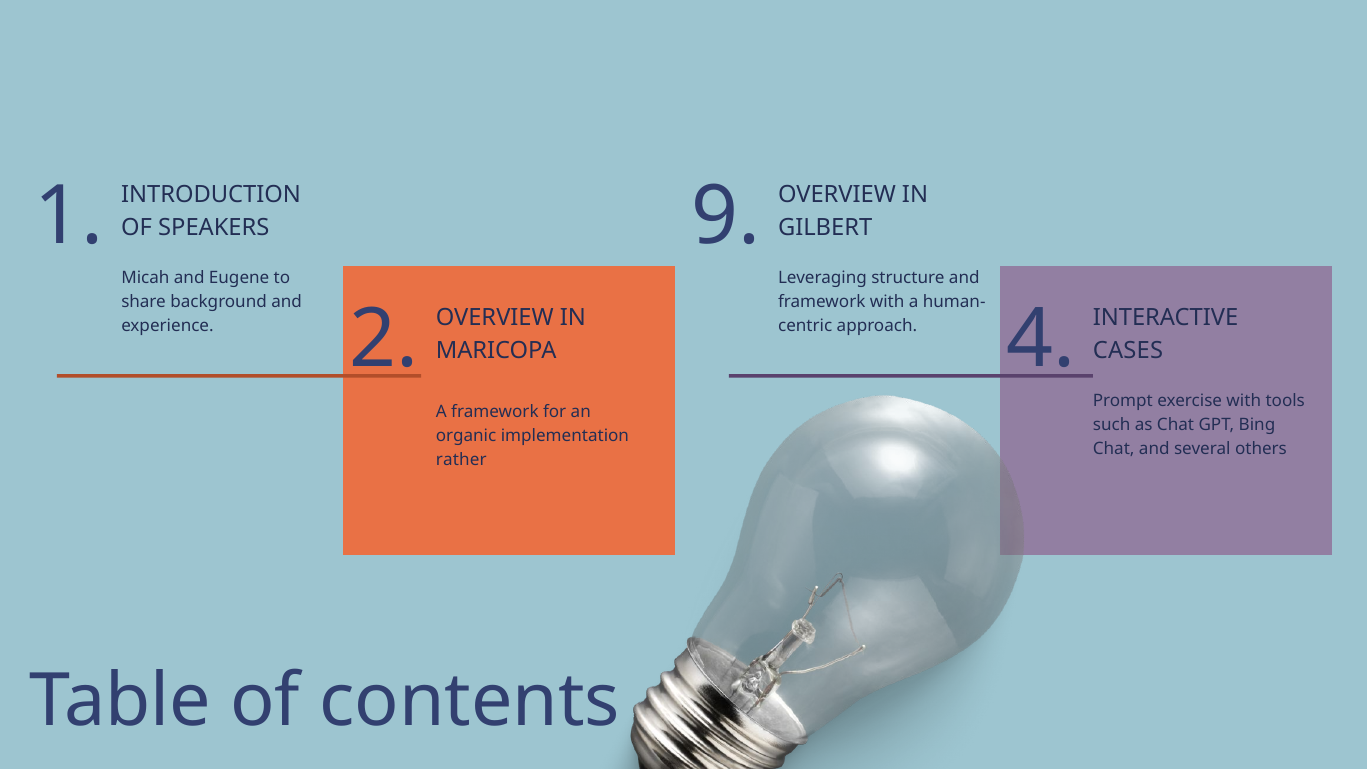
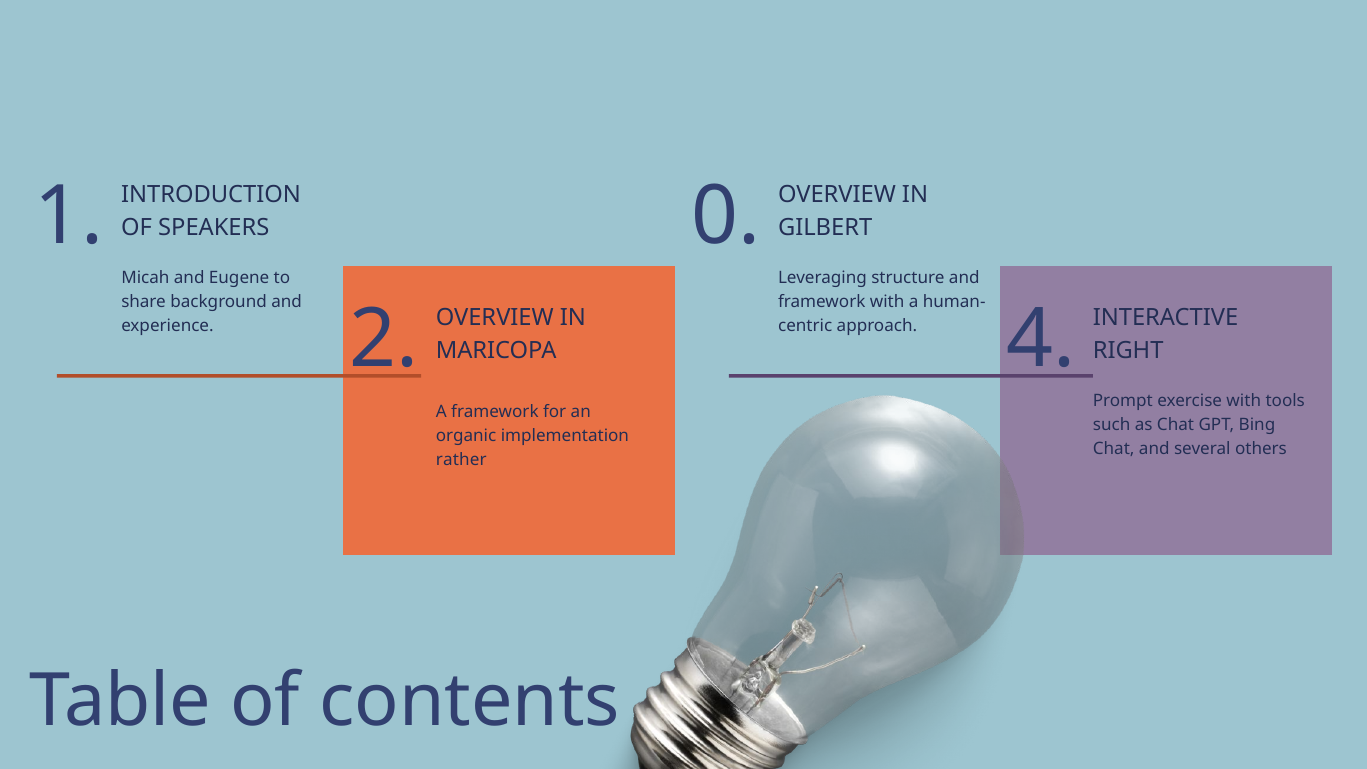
9: 9 -> 0
CASES: CASES -> RIGHT
